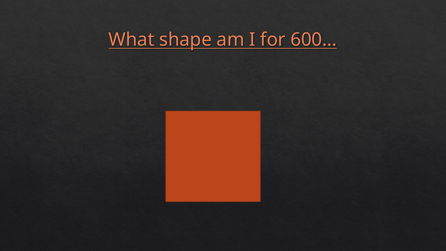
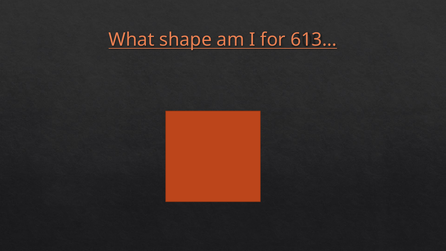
600…: 600… -> 613…
